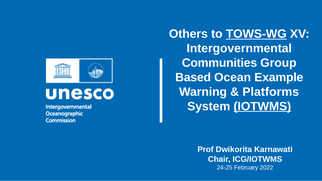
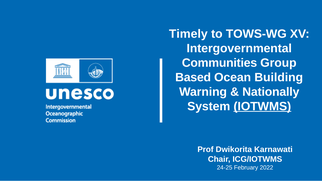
Others: Others -> Timely
TOWS-WG underline: present -> none
Example: Example -> Building
Platforms: Platforms -> Nationally
